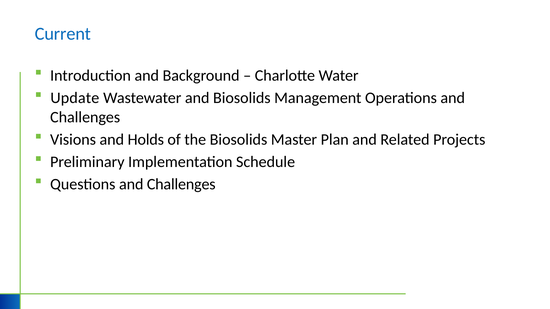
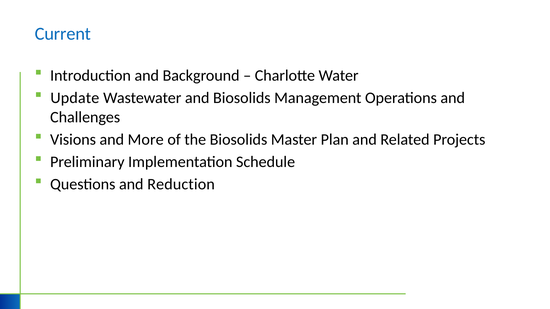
Holds: Holds -> More
Questions and Challenges: Challenges -> Reduction
